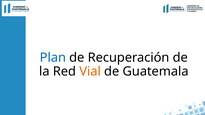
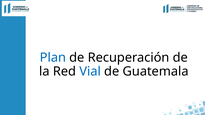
Vial colour: orange -> blue
